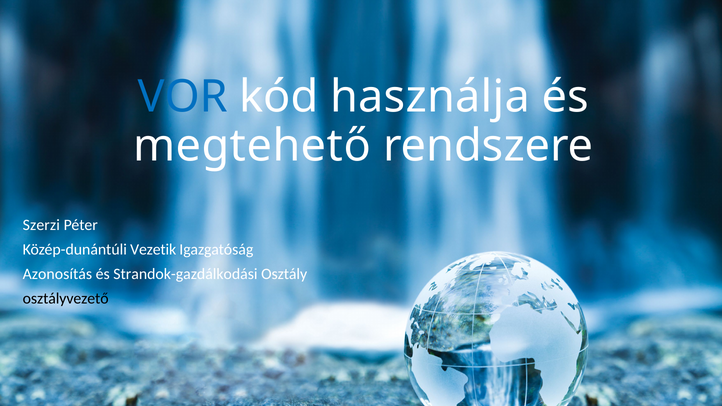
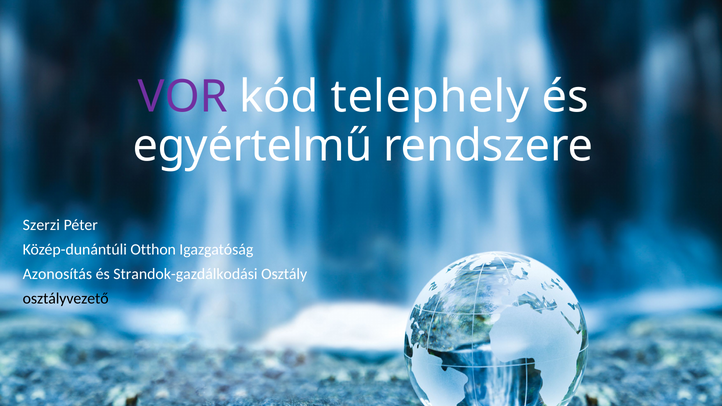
VOR colour: blue -> purple
használja: használja -> telephely
megtehető: megtehető -> egyértelmű
Vezetik: Vezetik -> Otthon
